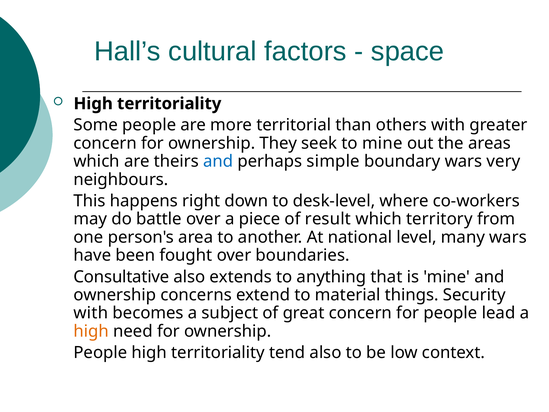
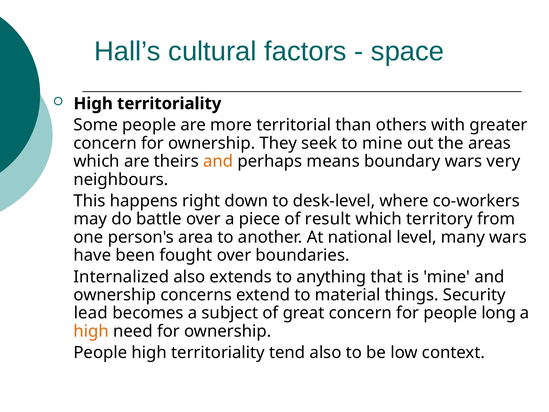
and at (218, 161) colour: blue -> orange
simple: simple -> means
Consultative: Consultative -> Internalized
with at (91, 313): with -> lead
lead: lead -> long
